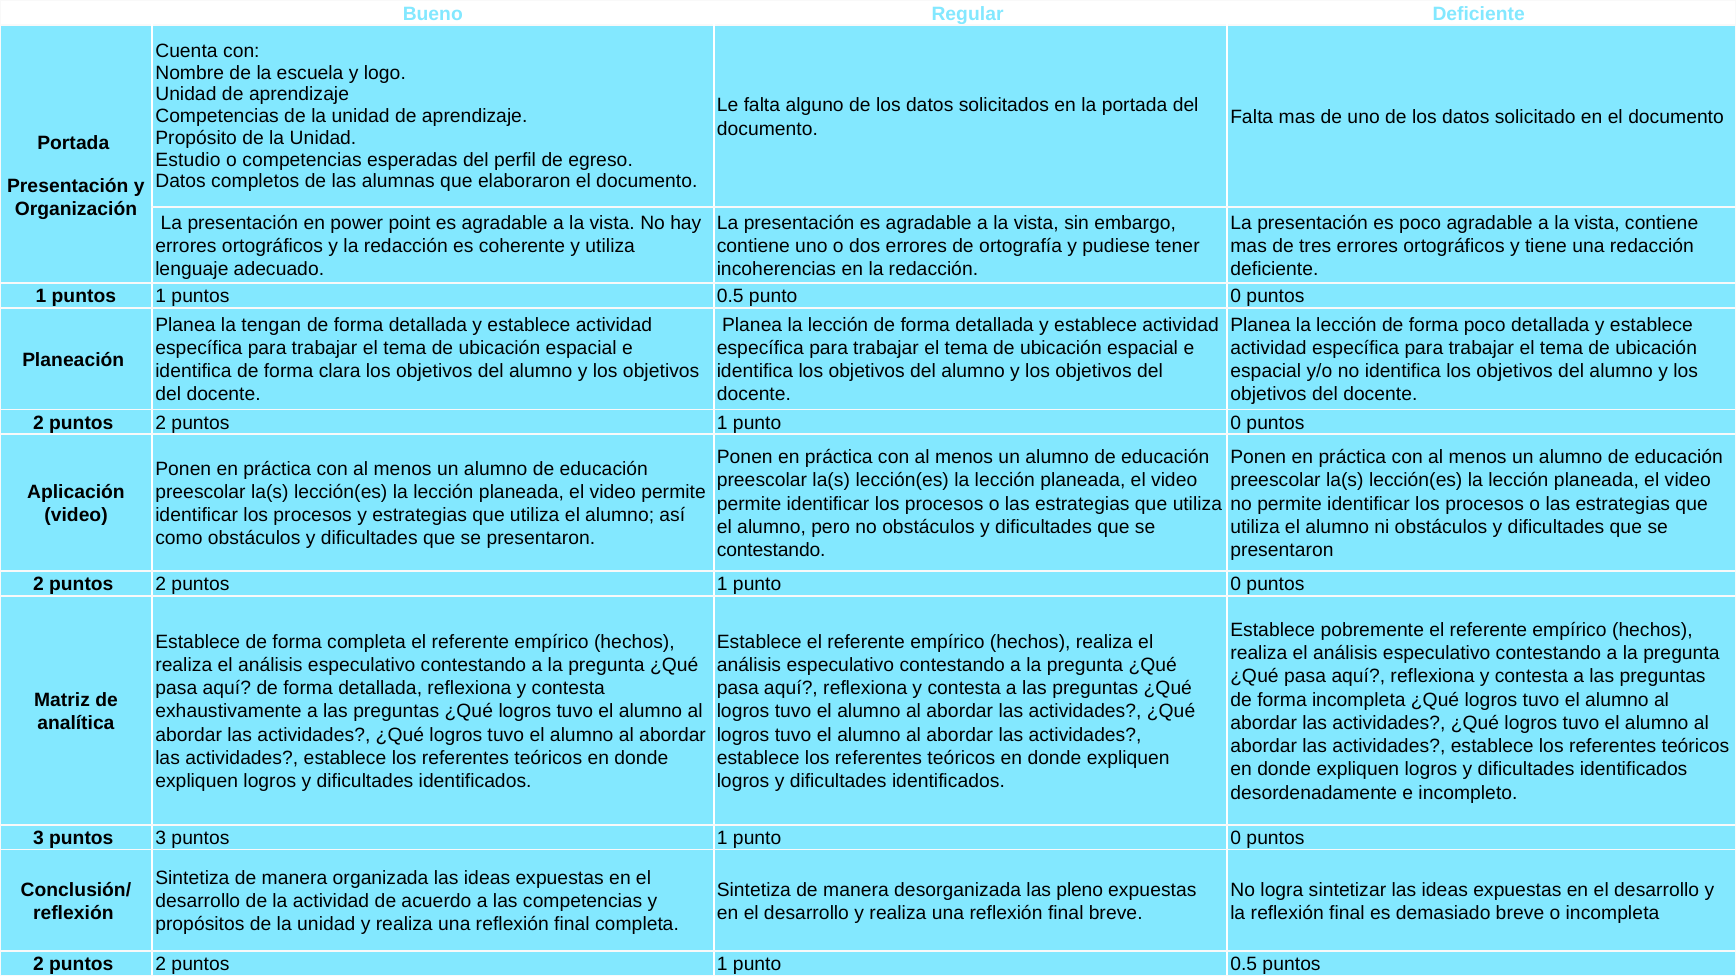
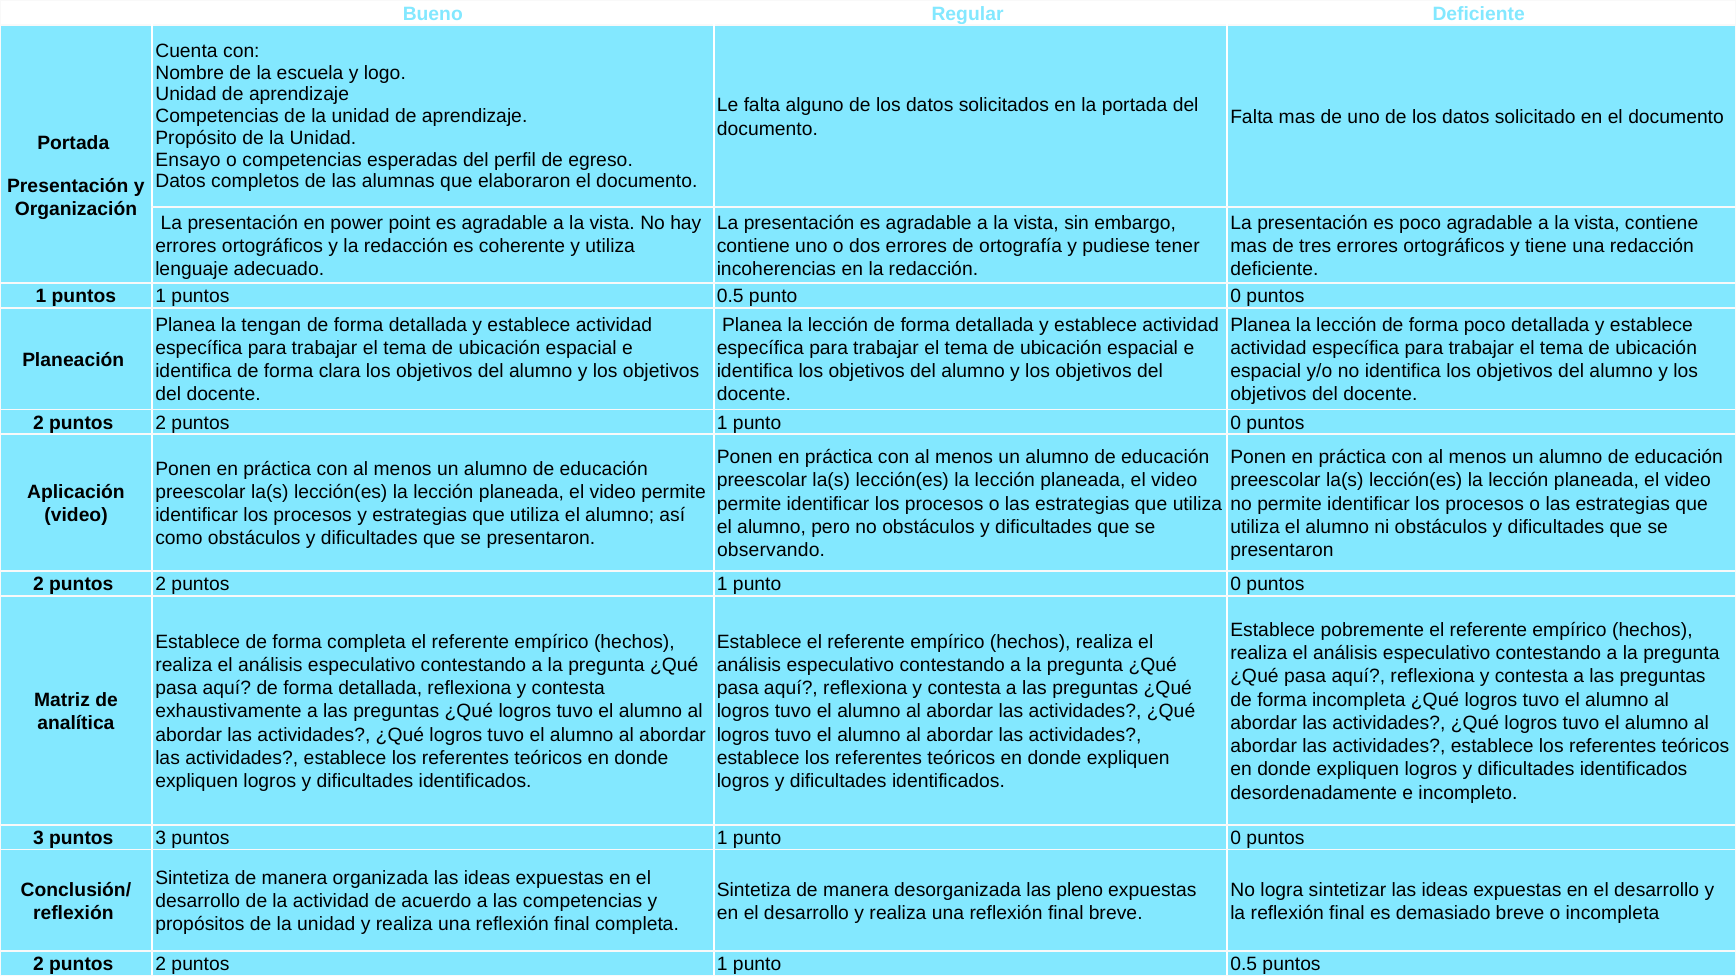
Estudio: Estudio -> Ensayo
contestando at (771, 550): contestando -> observando
